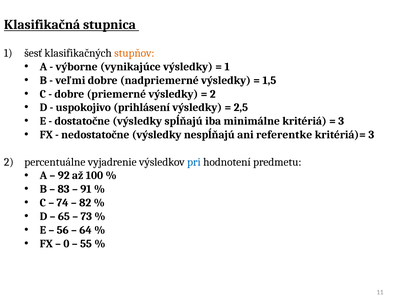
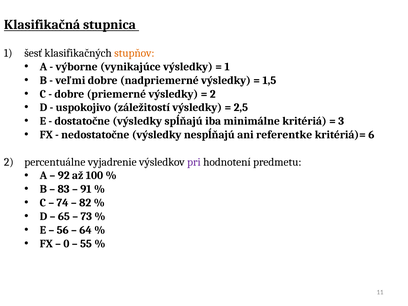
prihlásení: prihlásení -> záležitostí
kritériá)= 3: 3 -> 6
pri colour: blue -> purple
